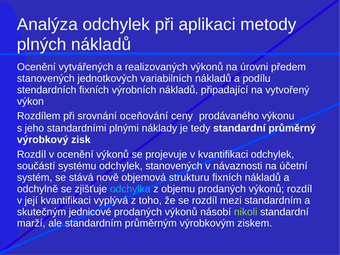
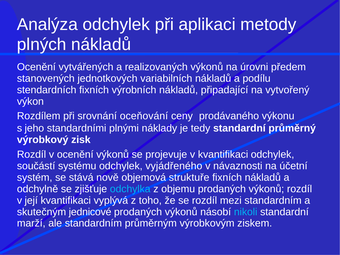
odchylek stanovených: stanovených -> vyjádřeného
strukturu: strukturu -> struktuře
nikoli colour: light green -> light blue
